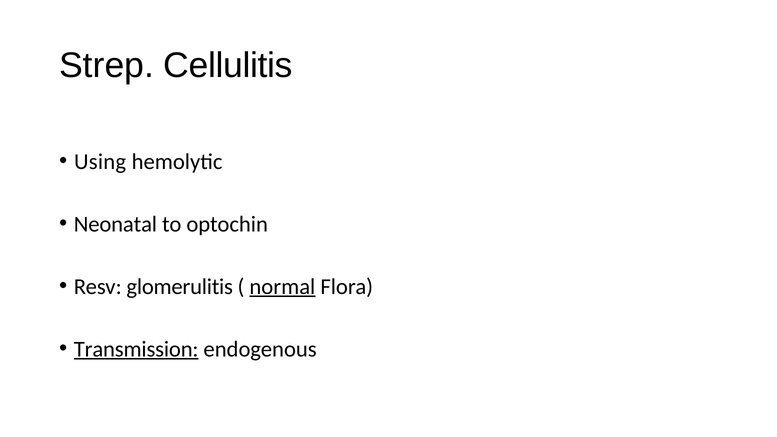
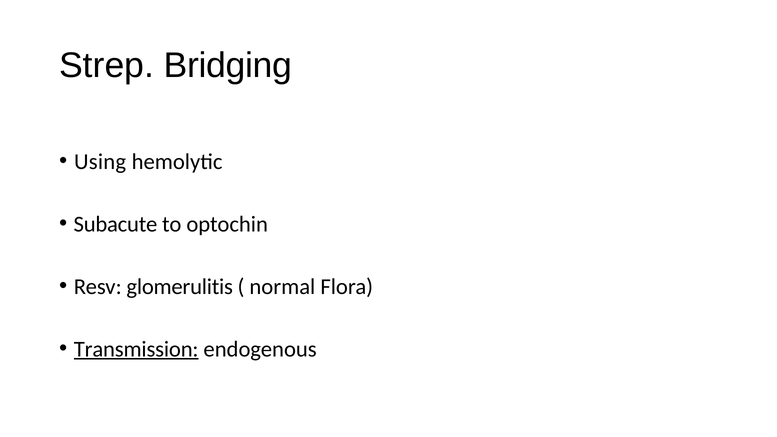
Cellulitis: Cellulitis -> Bridging
Neonatal: Neonatal -> Subacute
normal underline: present -> none
